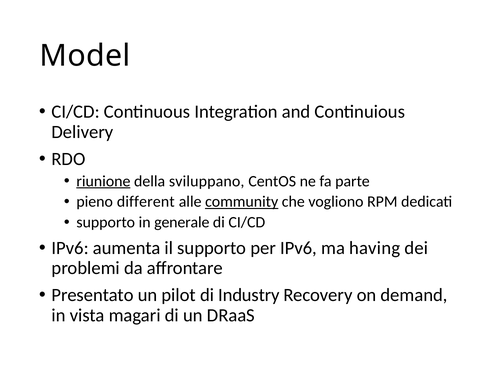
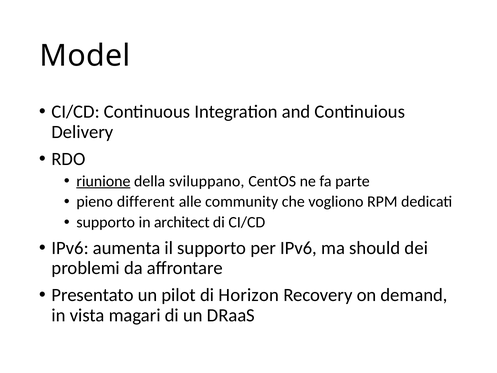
community underline: present -> none
generale: generale -> architect
having: having -> should
Industry: Industry -> Horizon
